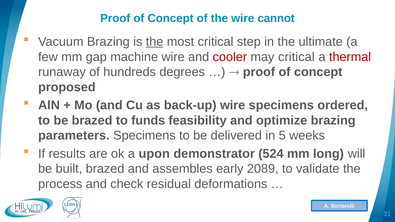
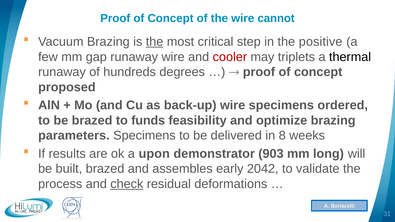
ultimate: ultimate -> positive
gap machine: machine -> runaway
may critical: critical -> triplets
thermal colour: red -> black
5: 5 -> 8
524: 524 -> 903
2089: 2089 -> 2042
check underline: none -> present
